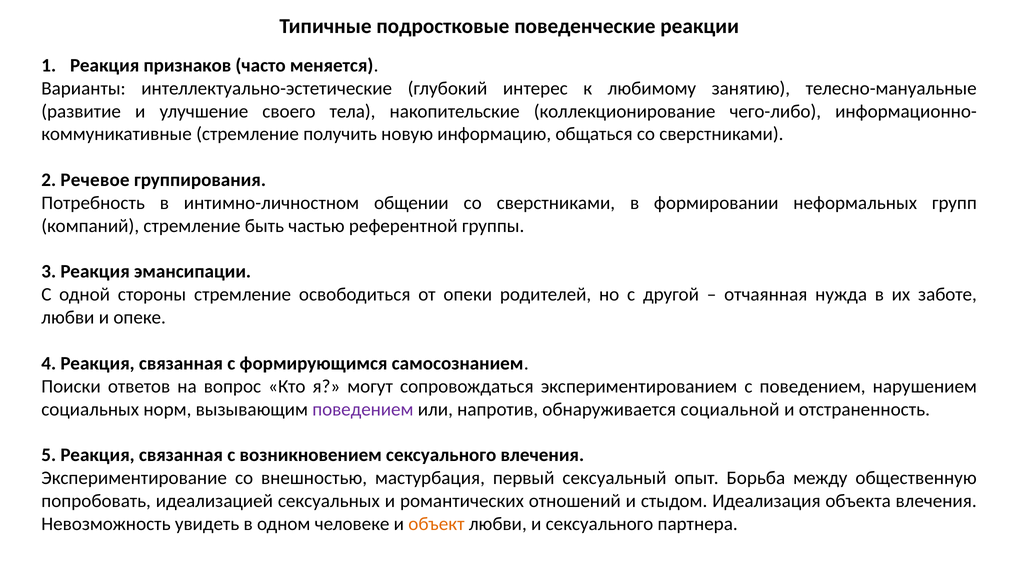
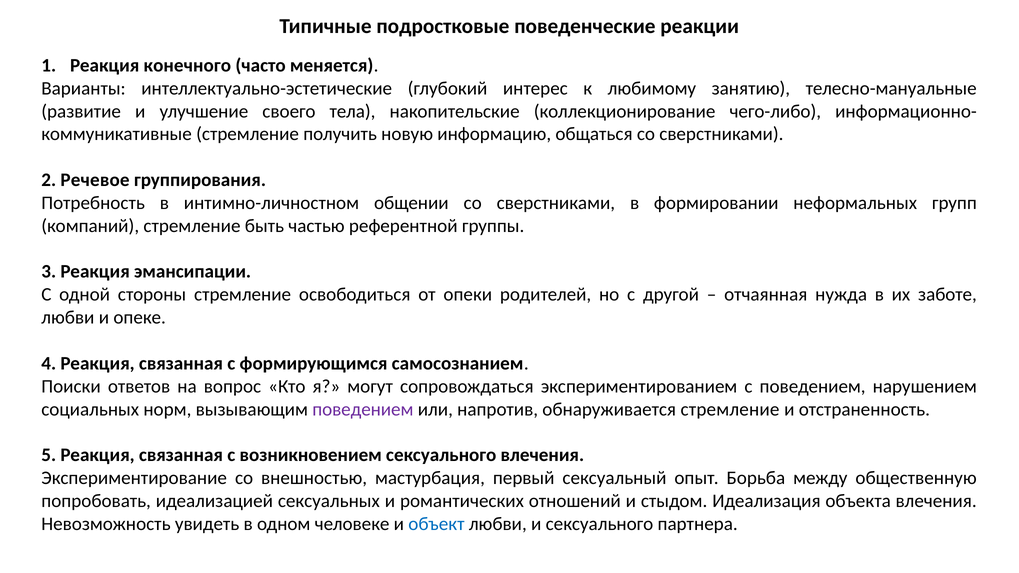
признаков: признаков -> конечного
обнаруживается социальной: социальной -> стремление
объект colour: orange -> blue
